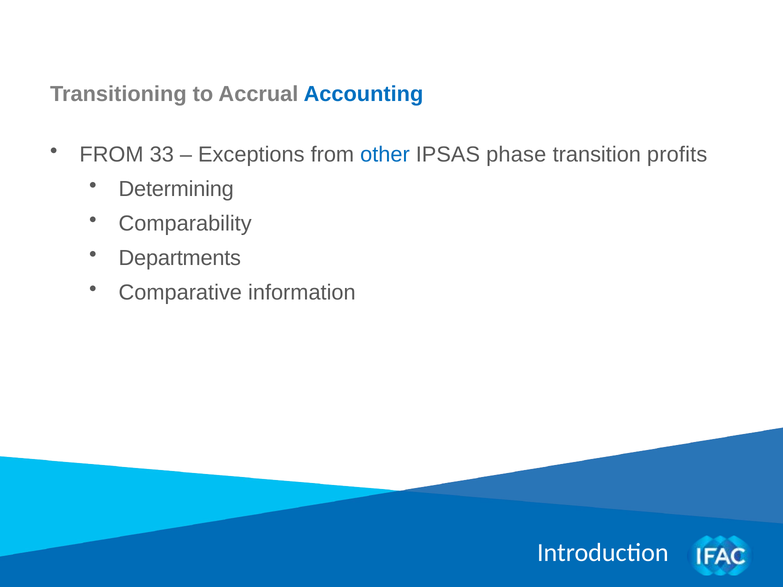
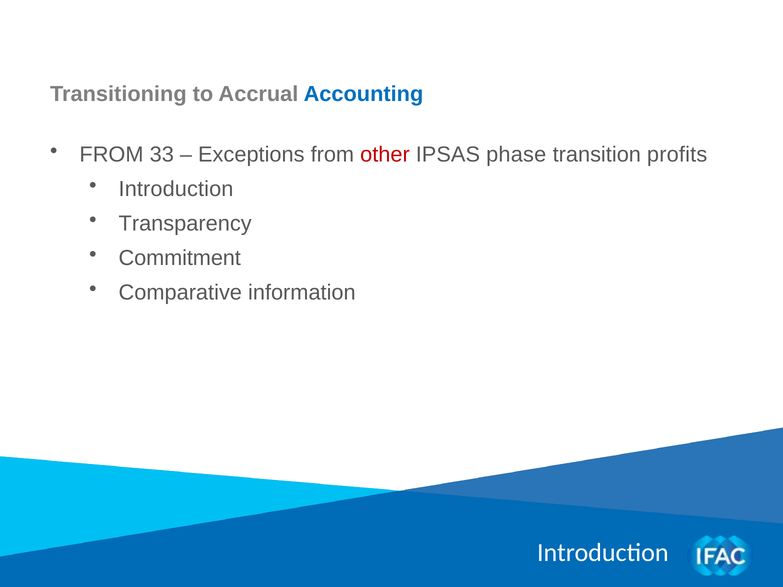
other colour: blue -> red
Determining at (176, 189): Determining -> Introduction
Comparability: Comparability -> Transparency
Departments: Departments -> Commitment
